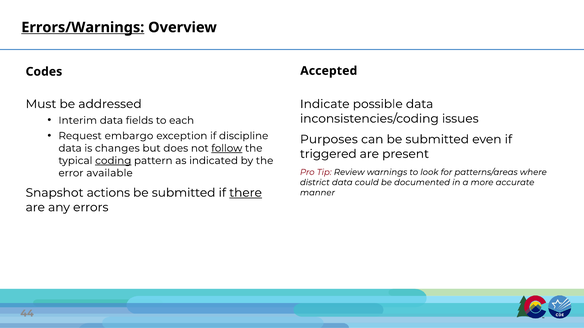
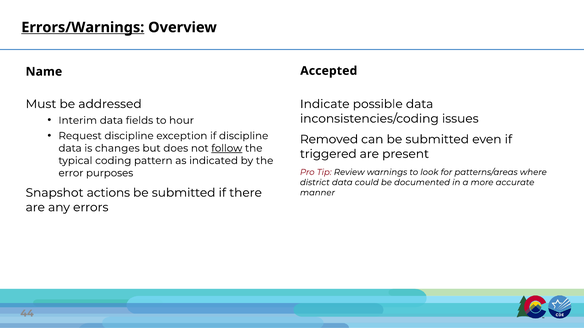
Codes: Codes -> Name
each: each -> hour
Request embargo: embargo -> discipline
Purposes: Purposes -> Removed
coding underline: present -> none
available: available -> purposes
there underline: present -> none
